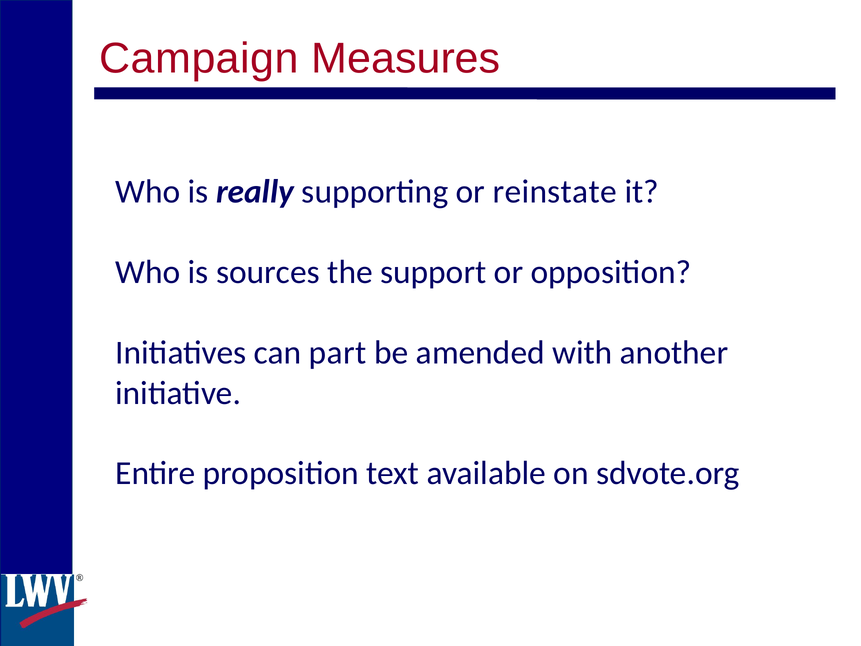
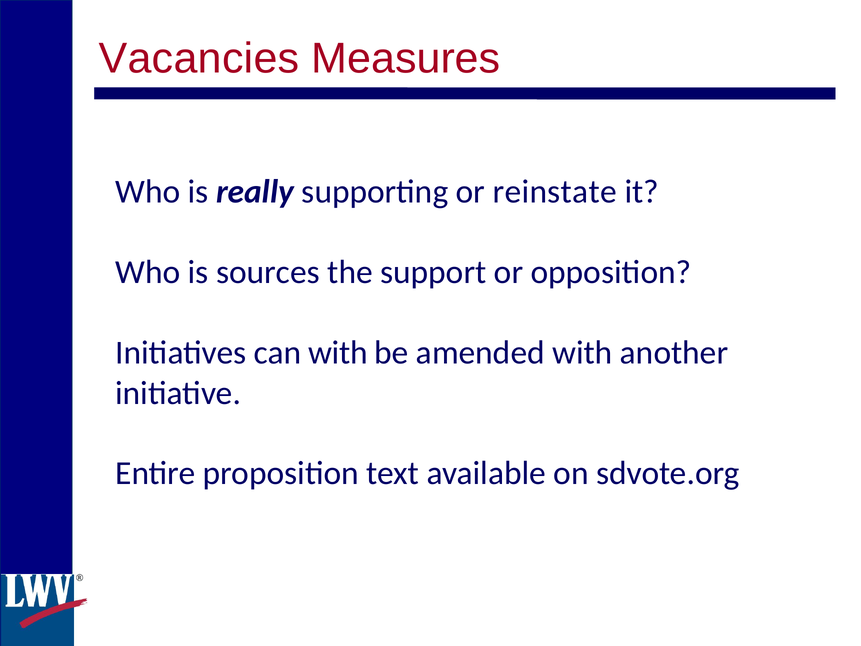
Campaign: Campaign -> Vacancies
can part: part -> with
